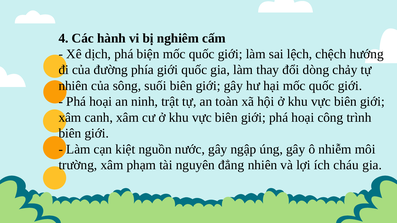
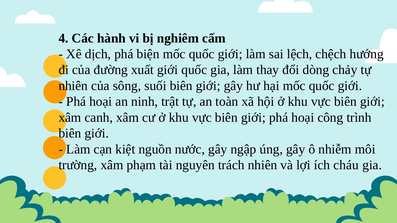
phía: phía -> xuất
đẳng: đẳng -> trách
